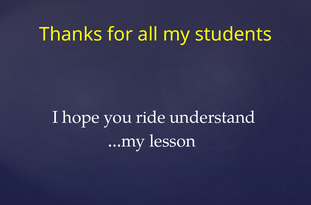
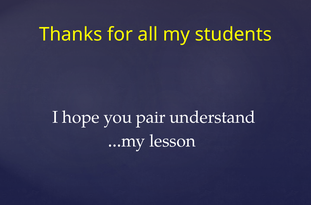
ride: ride -> pair
